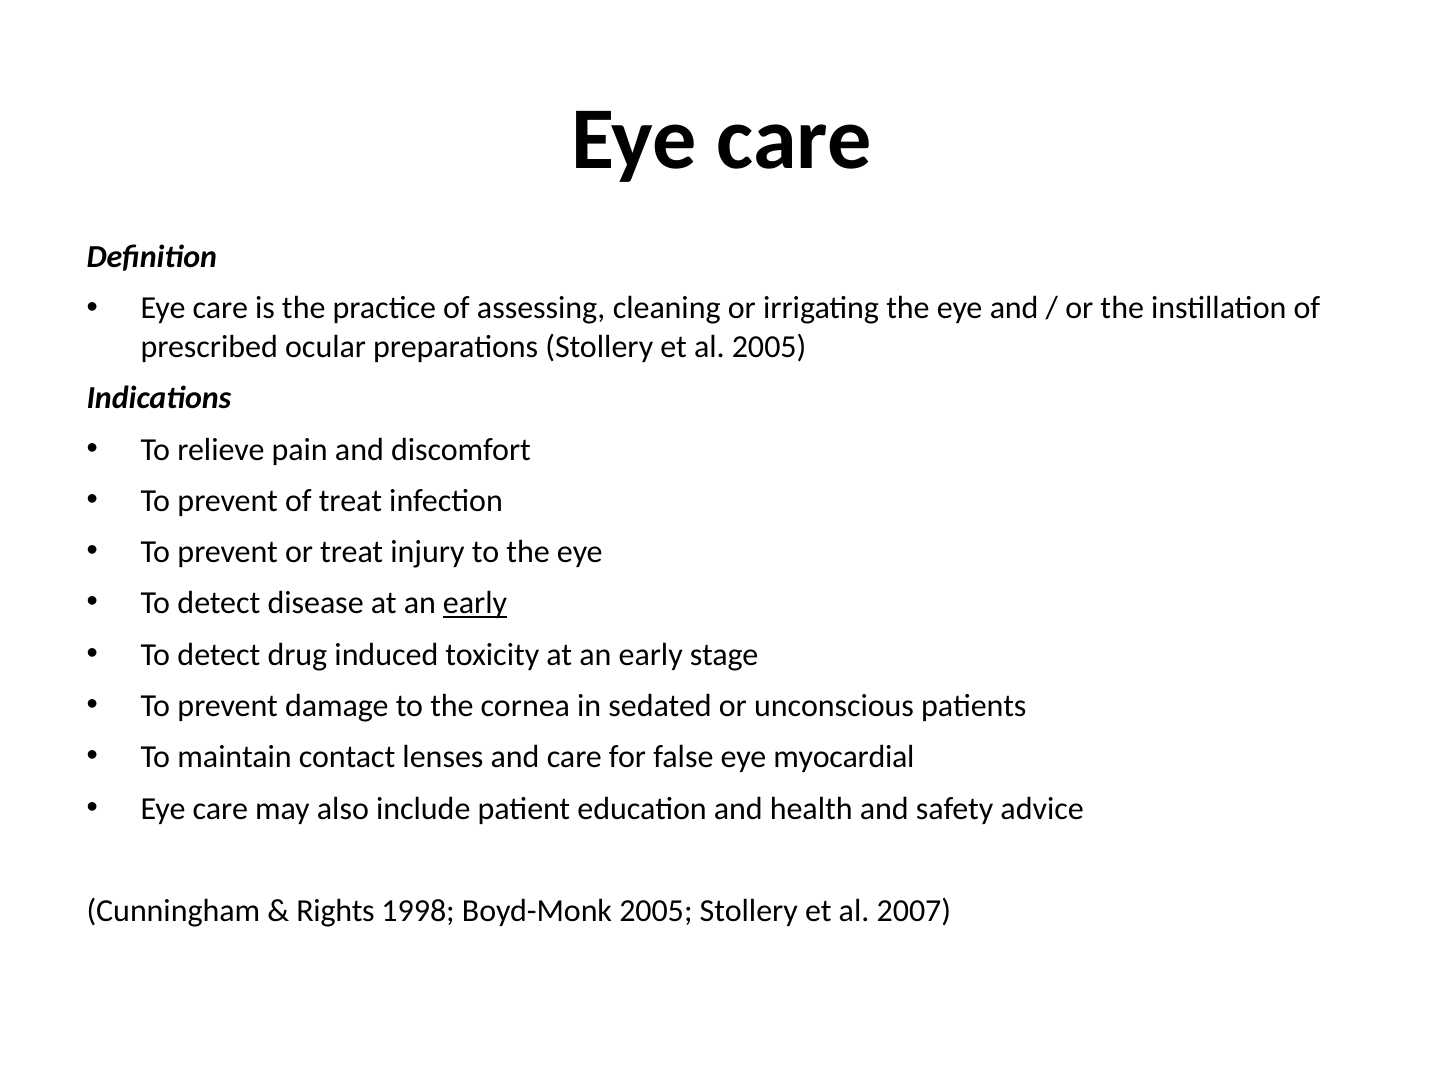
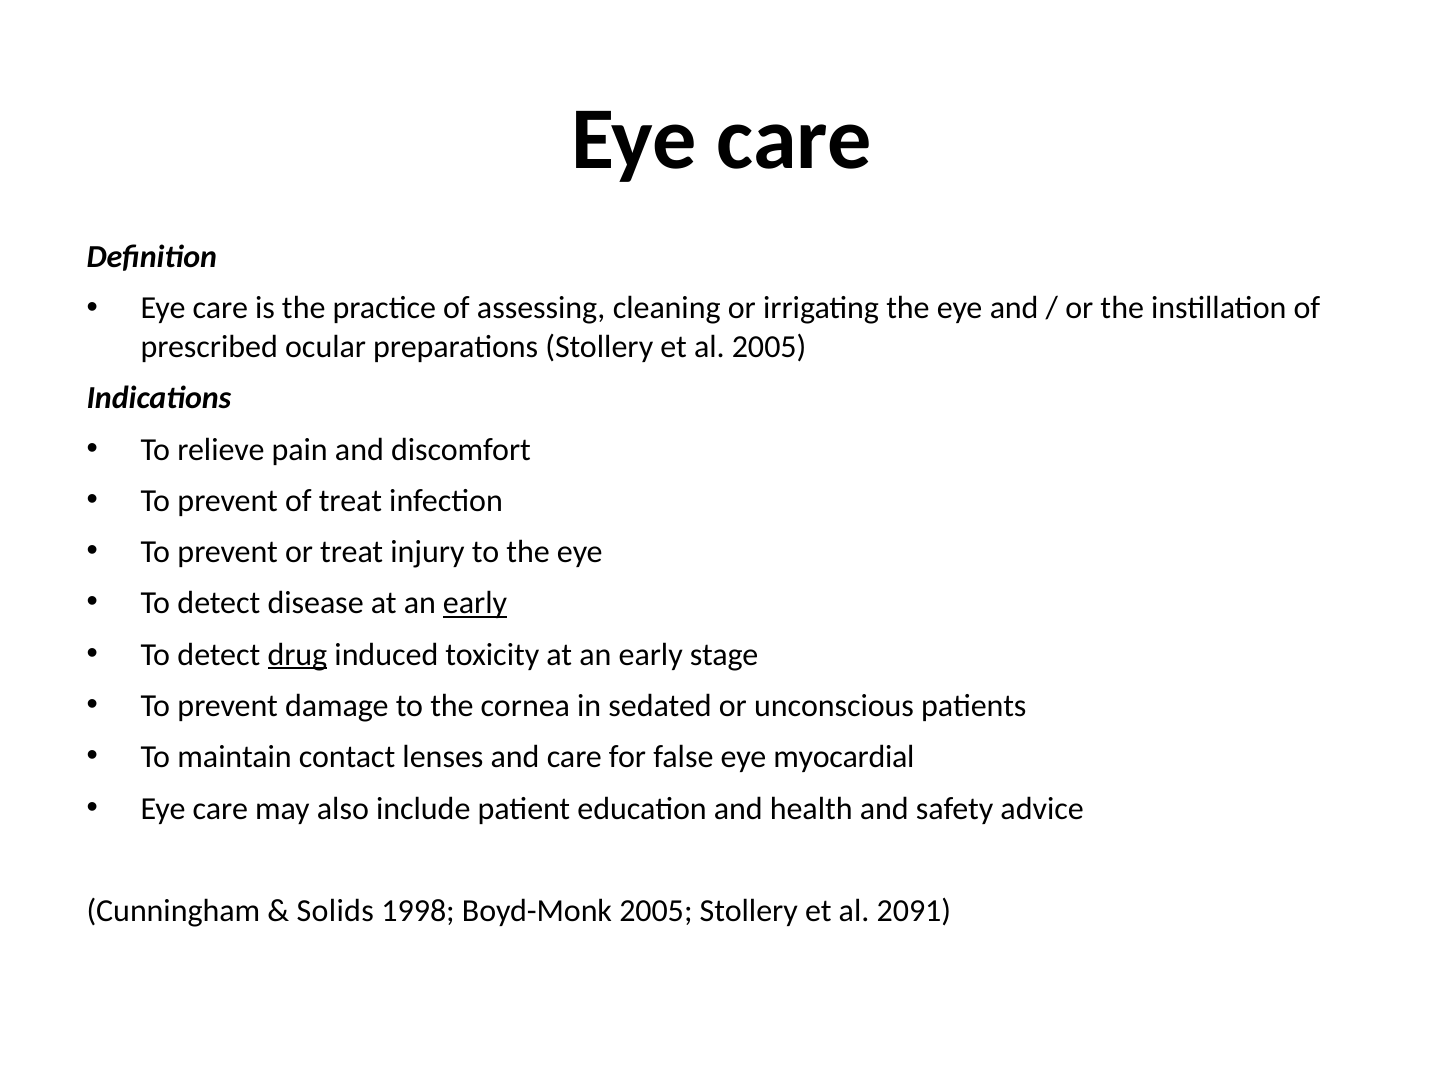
drug underline: none -> present
Rights: Rights -> Solids
2007: 2007 -> 2091
